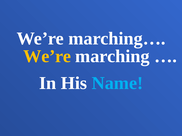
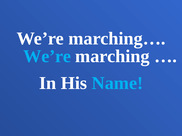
We’re at (47, 56) colour: yellow -> light blue
